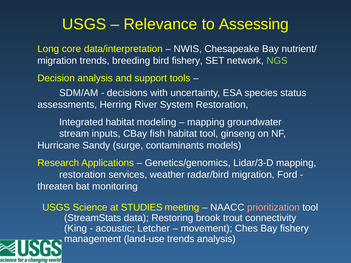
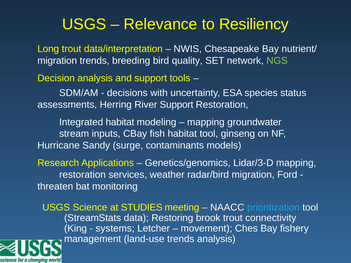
Assessing: Assessing -> Resiliency
Long core: core -> trout
bird fishery: fishery -> quality
River System: System -> Support
prioritization colour: pink -> light blue
acoustic: acoustic -> systems
